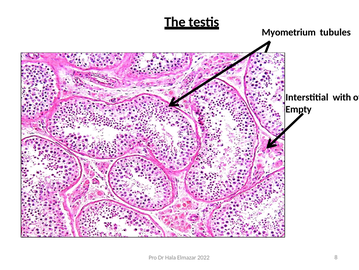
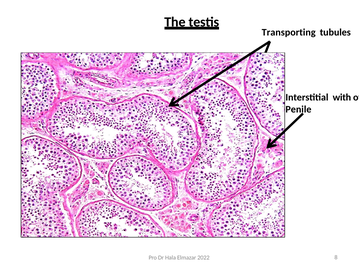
Myometrium: Myometrium -> Transporting
Empty: Empty -> Penile
